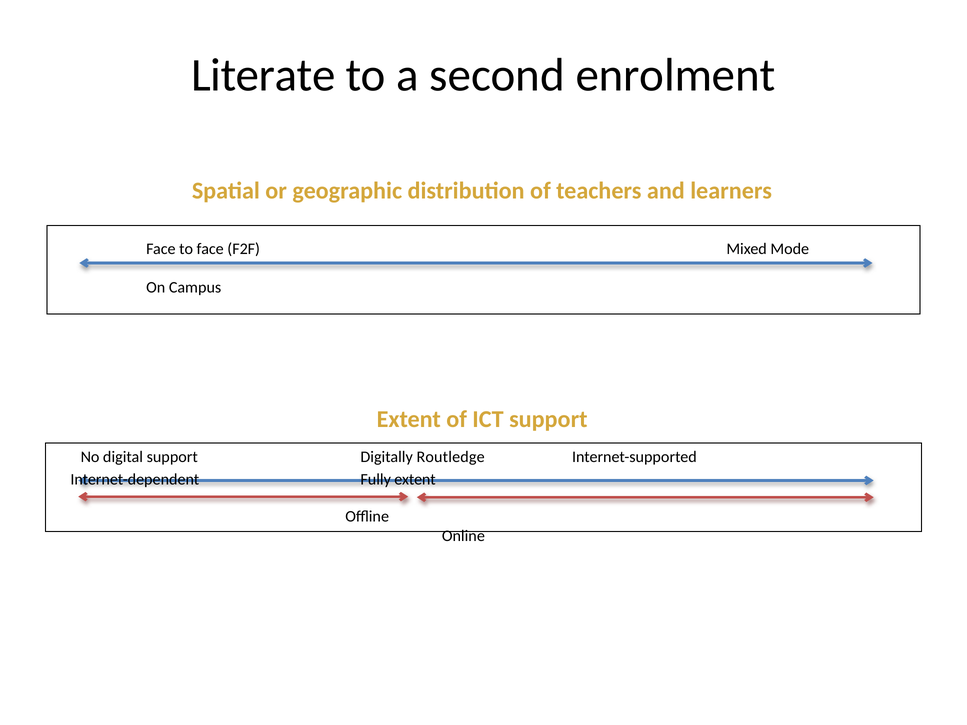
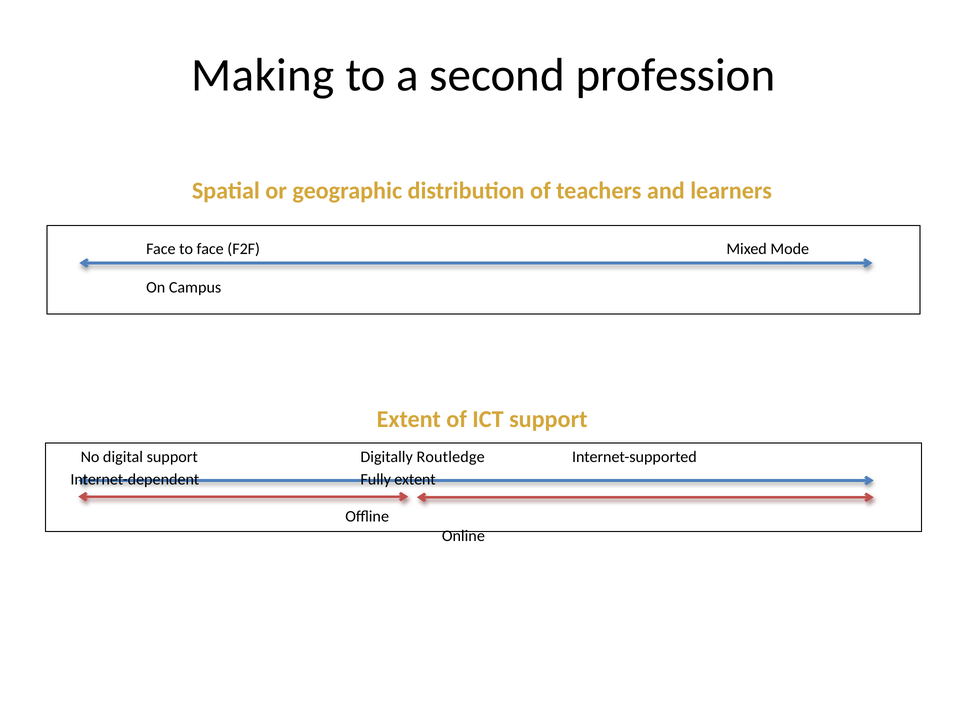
Literate: Literate -> Making
enrolment: enrolment -> profession
